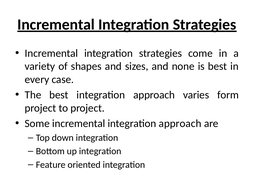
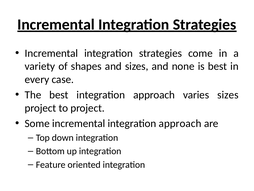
varies form: form -> sizes
